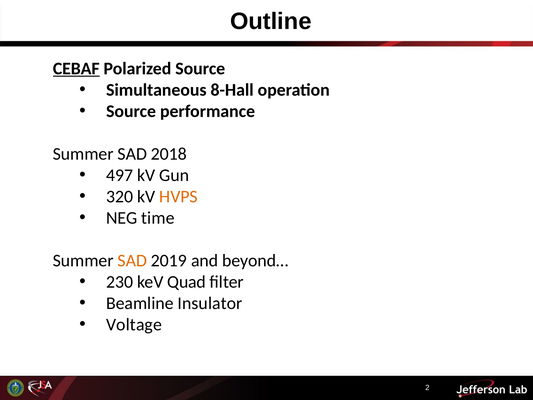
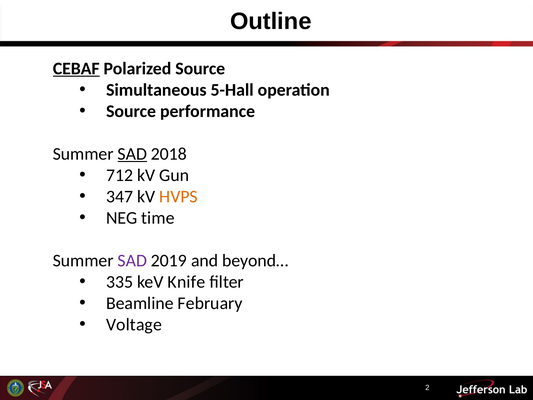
8-Hall: 8-Hall -> 5-Hall
SAD at (132, 154) underline: none -> present
497: 497 -> 712
320: 320 -> 347
SAD at (132, 260) colour: orange -> purple
230: 230 -> 335
Quad: Quad -> Knife
Insulator: Insulator -> February
